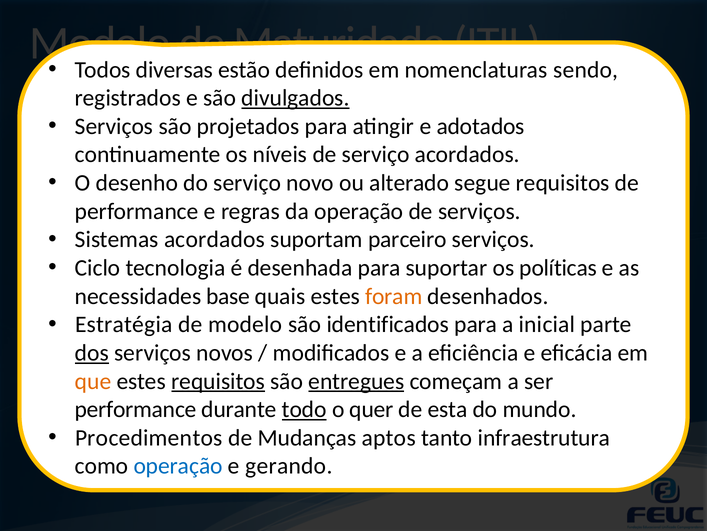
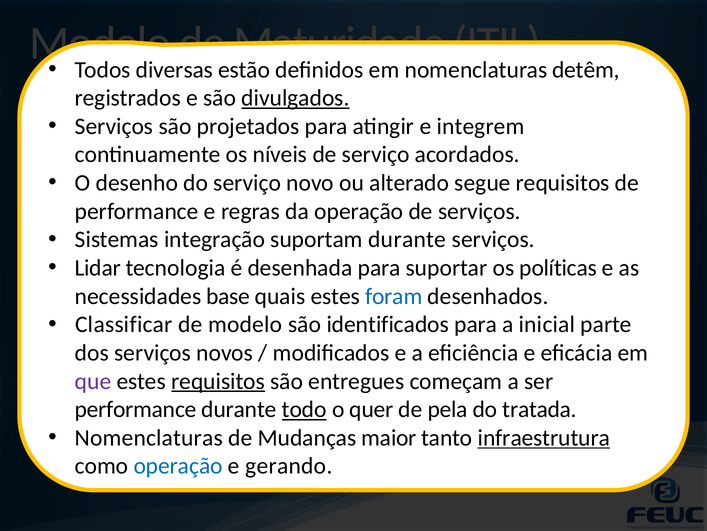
sendo: sendo -> detêm
adotados: adotados -> integrem
Sistemas acordados: acordados -> integração
suportam parceiro: parceiro -> durante
Ciclo: Ciclo -> Lidar
foram colour: orange -> blue
Estratégia: Estratégia -> Classificar
dos underline: present -> none
que colour: orange -> purple
entregues underline: present -> none
esta: esta -> pela
mundo: mundo -> tratada
Procedimentos at (149, 437): Procedimentos -> Nomenclaturas
aptos: aptos -> maior
infraestrutura underline: none -> present
